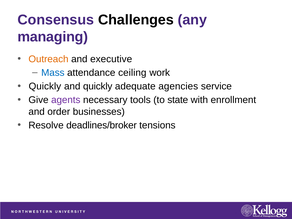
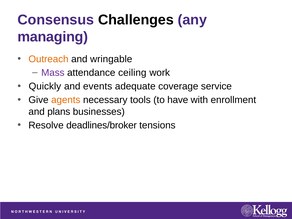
executive: executive -> wringable
Mass colour: blue -> purple
and quickly: quickly -> events
agencies: agencies -> coverage
agents colour: purple -> orange
state: state -> have
order: order -> plans
